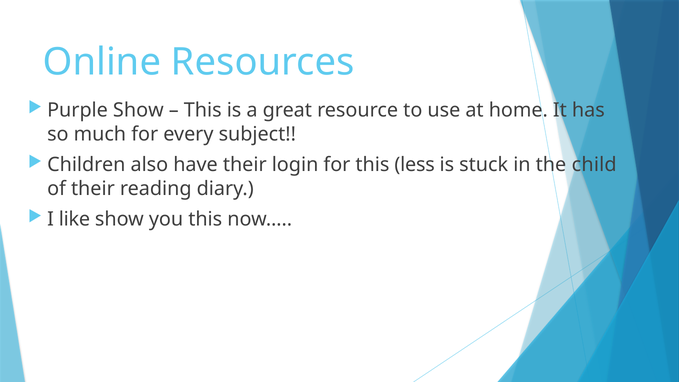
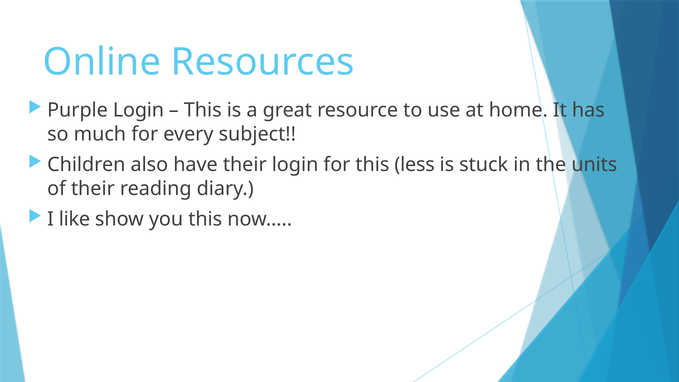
Purple Show: Show -> Login
child: child -> units
